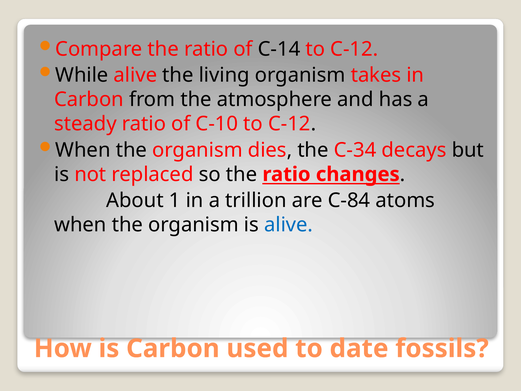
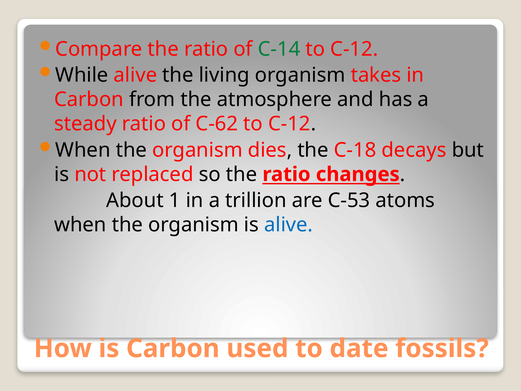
C-14 colour: black -> green
C-10: C-10 -> C-62
C-34: C-34 -> C-18
C-84: C-84 -> C-53
